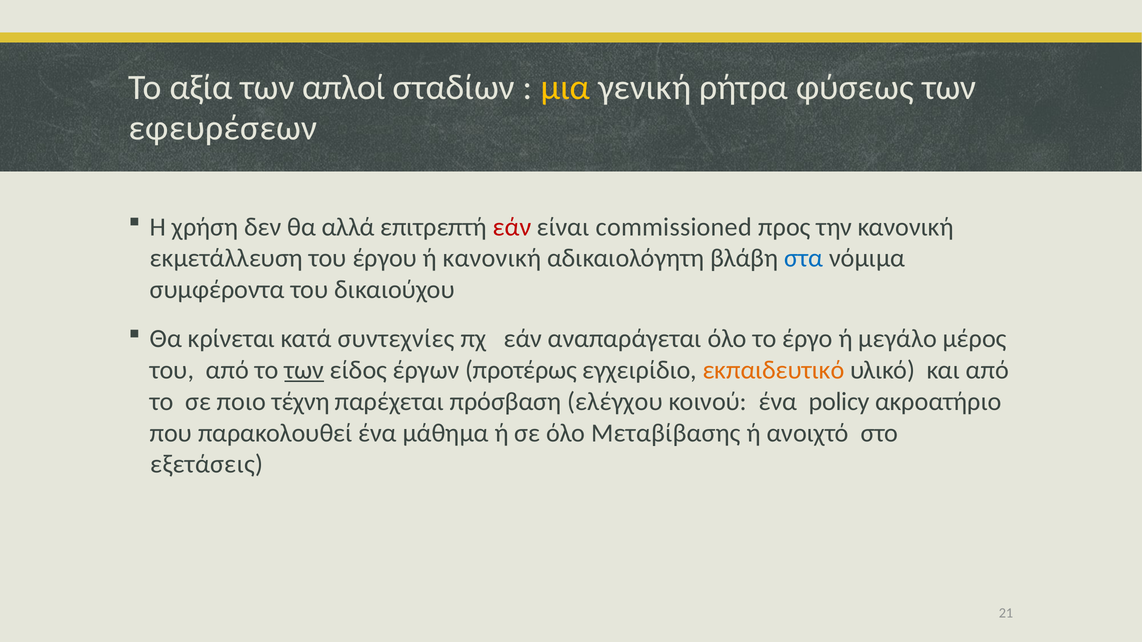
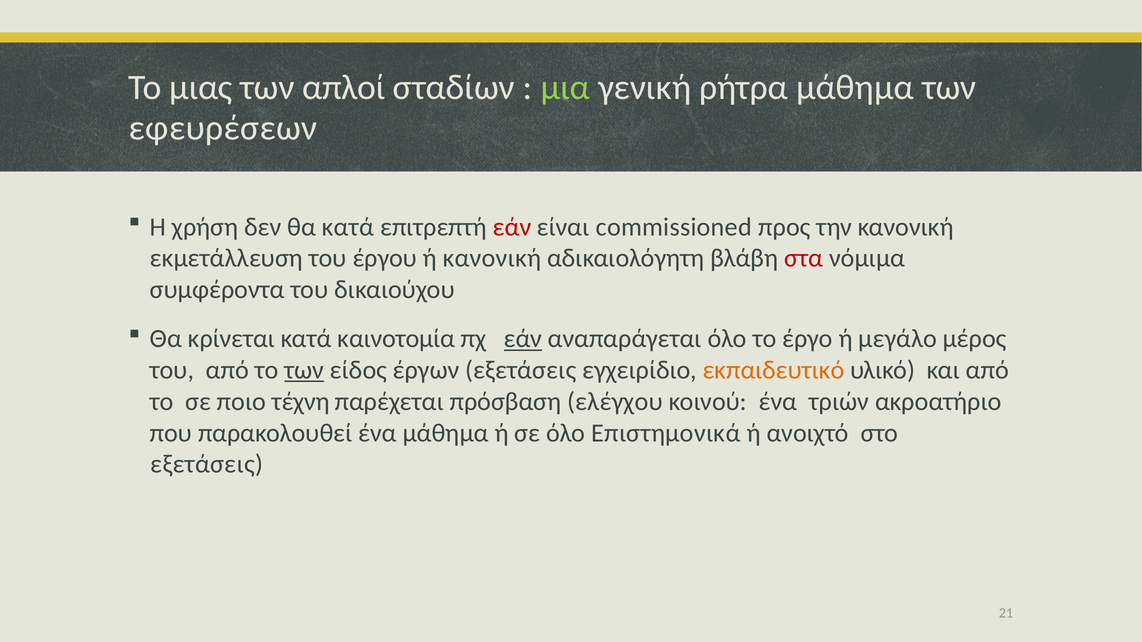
αξία: αξία -> μιας
μια colour: yellow -> light green
ρήτρα φύσεως: φύσεως -> μάθημα
θα αλλά: αλλά -> κατά
στα colour: blue -> red
συντεχνίες: συντεχνίες -> καινοτομία
εάν at (523, 339) underline: none -> present
έργων προτέρως: προτέρως -> εξετάσεις
policy: policy -> τριών
Μεταβίβασης: Μεταβίβασης -> Επιστημονικά
